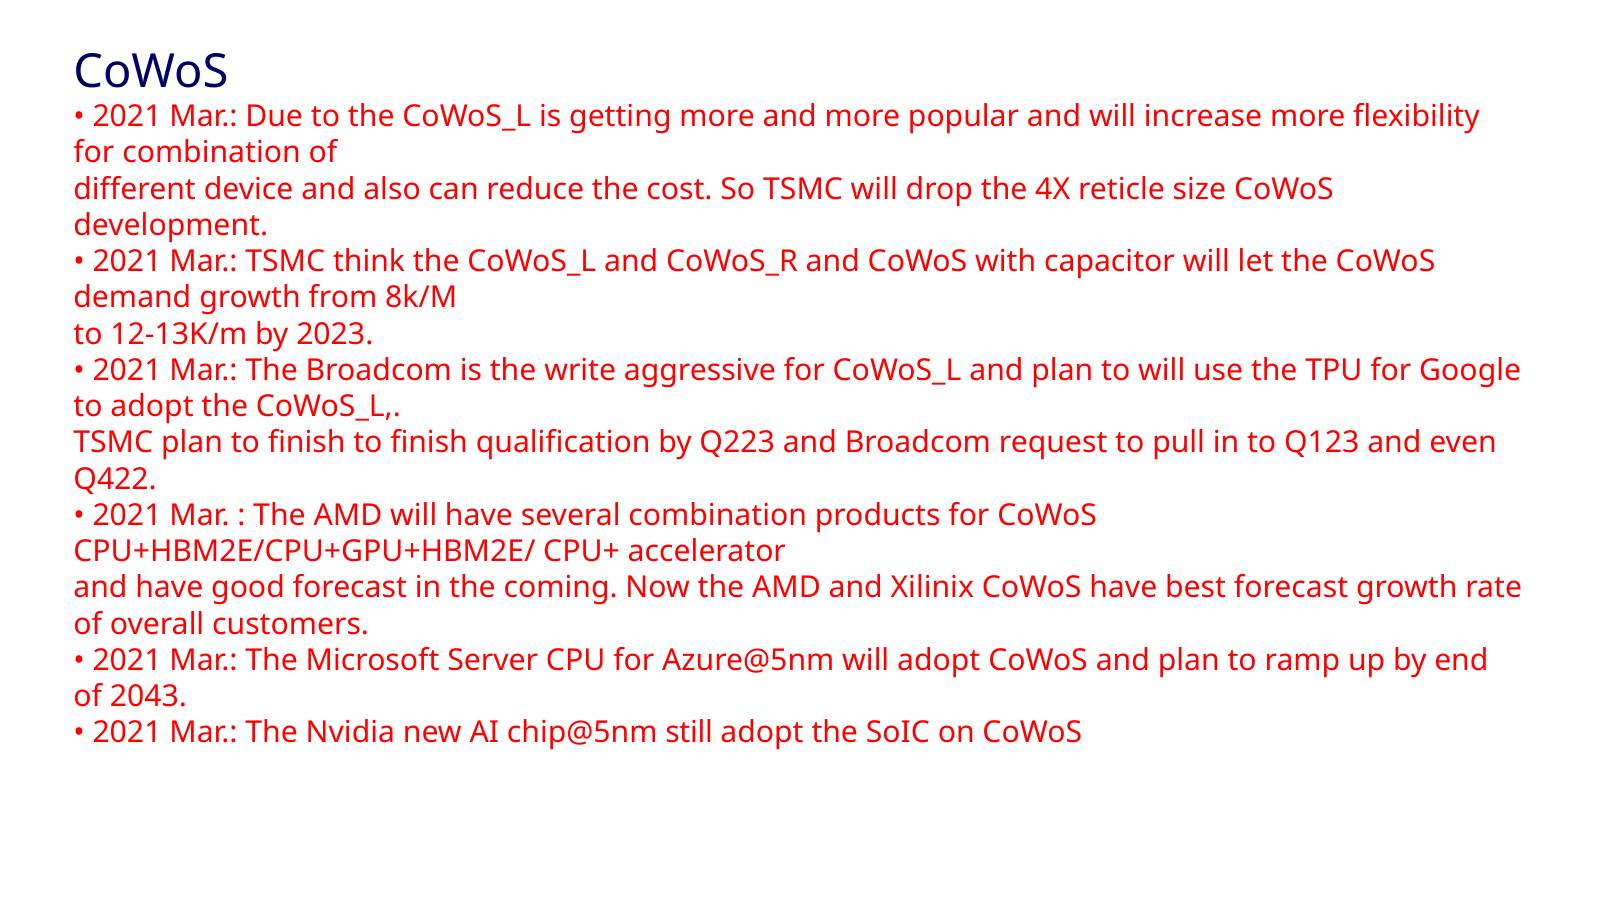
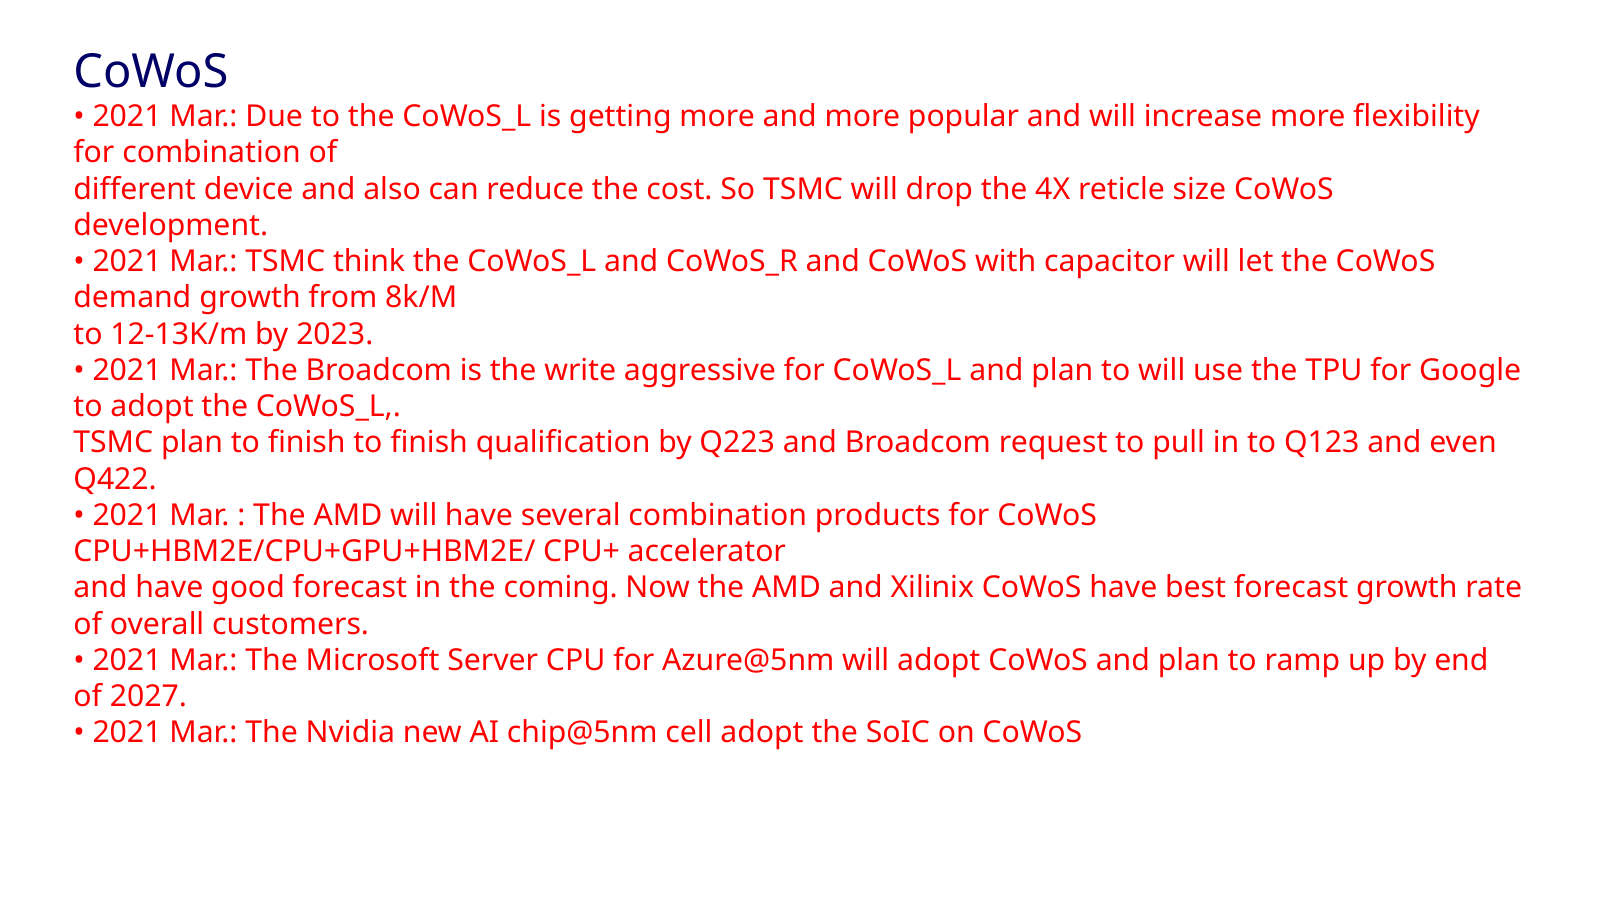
2043: 2043 -> 2027
still: still -> cell
